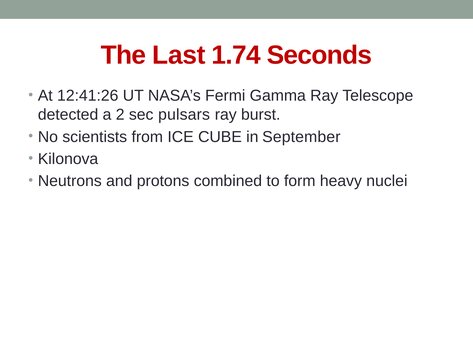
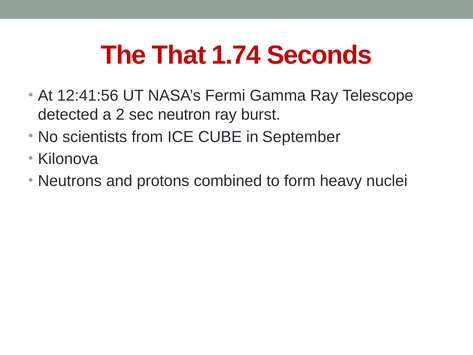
Last: Last -> That
12:41:26: 12:41:26 -> 12:41:56
pulsars: pulsars -> neutron
